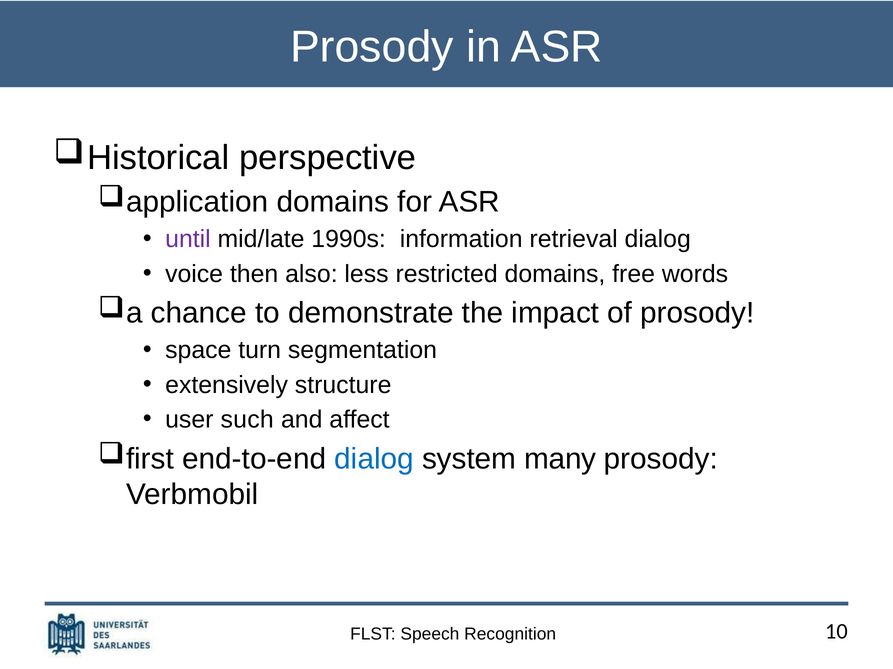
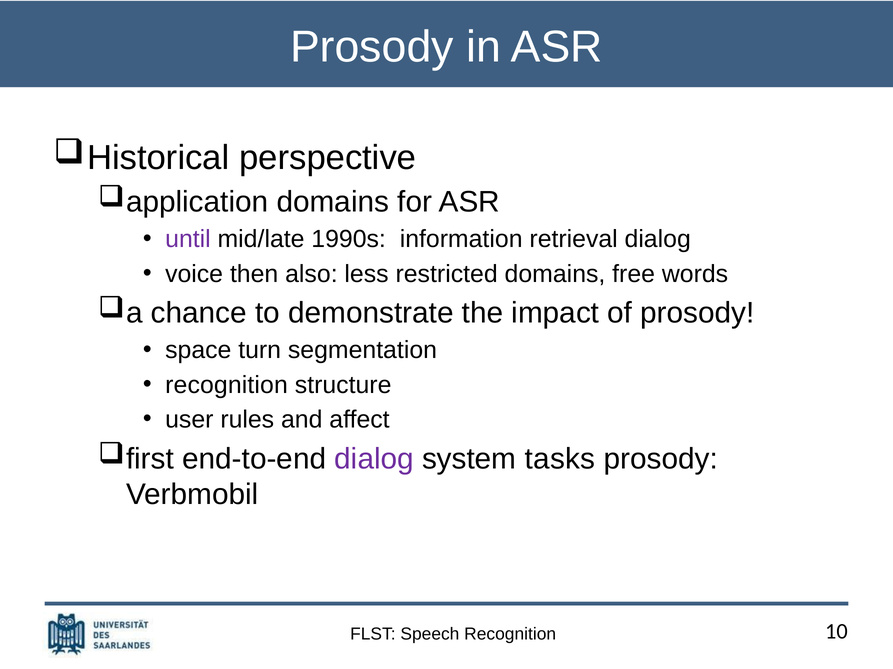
extensively at (227, 385): extensively -> recognition
such: such -> rules
dialog at (374, 459) colour: blue -> purple
many: many -> tasks
